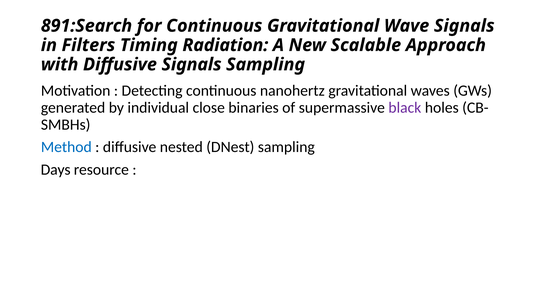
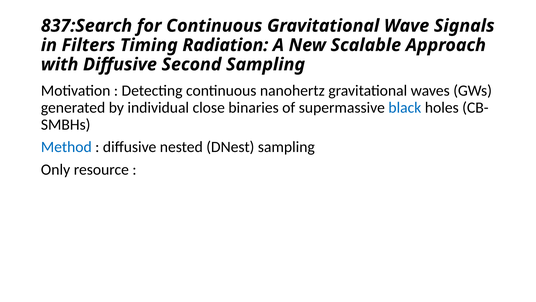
891:Search: 891:Search -> 837:Search
Diffusive Signals: Signals -> Second
black colour: purple -> blue
Days: Days -> Only
